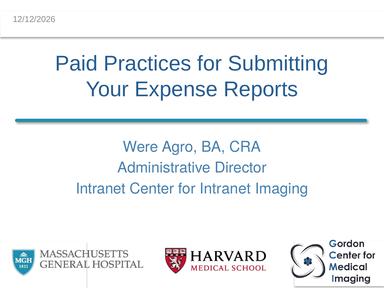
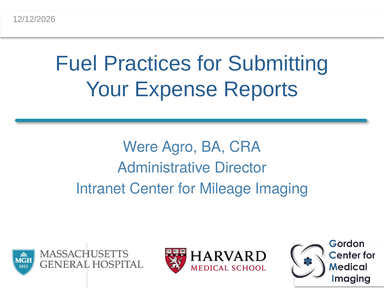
Paid: Paid -> Fuel
for Intranet: Intranet -> Mileage
